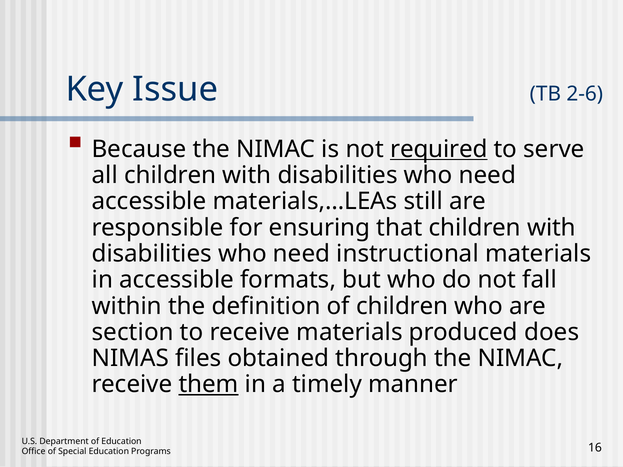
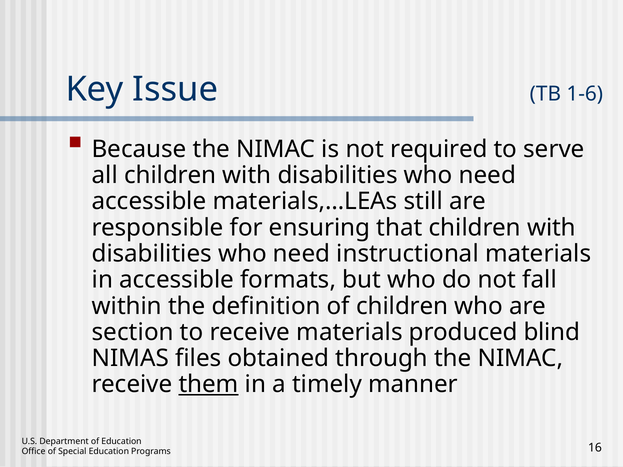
2-6: 2-6 -> 1-6
required underline: present -> none
does: does -> blind
